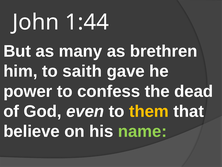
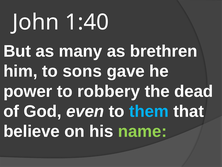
1:44: 1:44 -> 1:40
saith: saith -> sons
confess: confess -> robbery
them colour: yellow -> light blue
